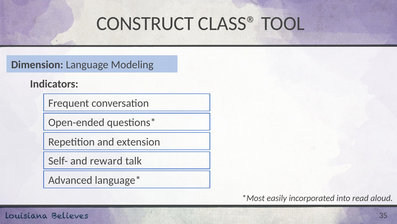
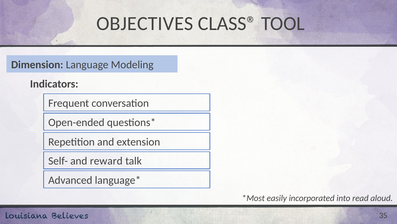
CONSTRUCT: CONSTRUCT -> OBJECTIVES
